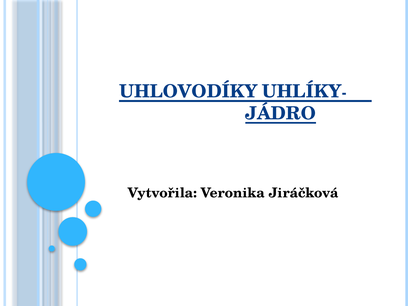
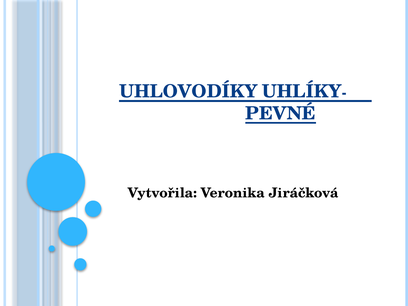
JÁDRO: JÁDRO -> PEVNÉ
